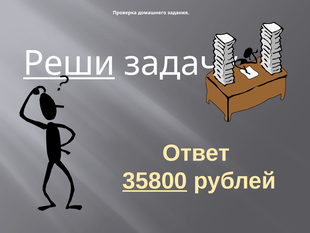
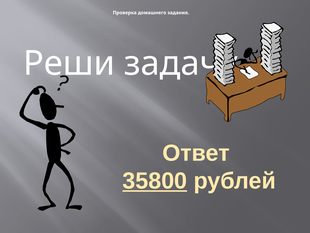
Реши underline: present -> none
